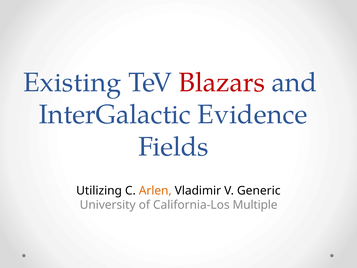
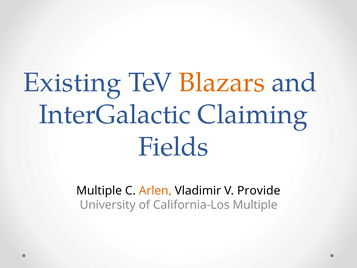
Blazars colour: red -> orange
Evidence: Evidence -> Claiming
Utilizing at (99, 191): Utilizing -> Multiple
Generic: Generic -> Provide
